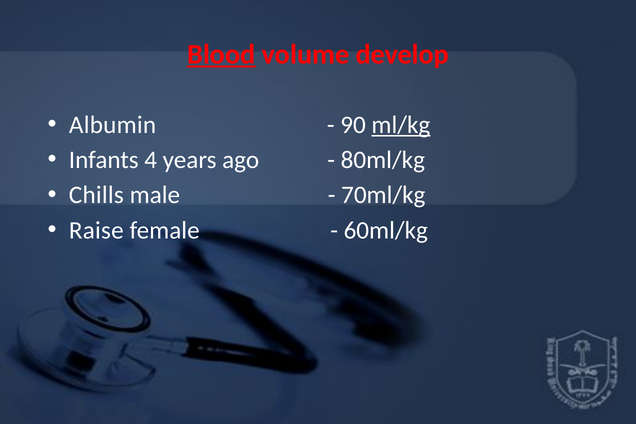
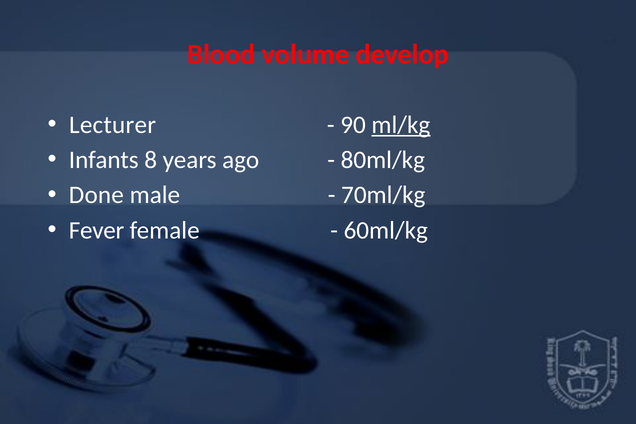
Blood underline: present -> none
Albumin: Albumin -> Lecturer
4: 4 -> 8
Chills: Chills -> Done
Raise: Raise -> Fever
